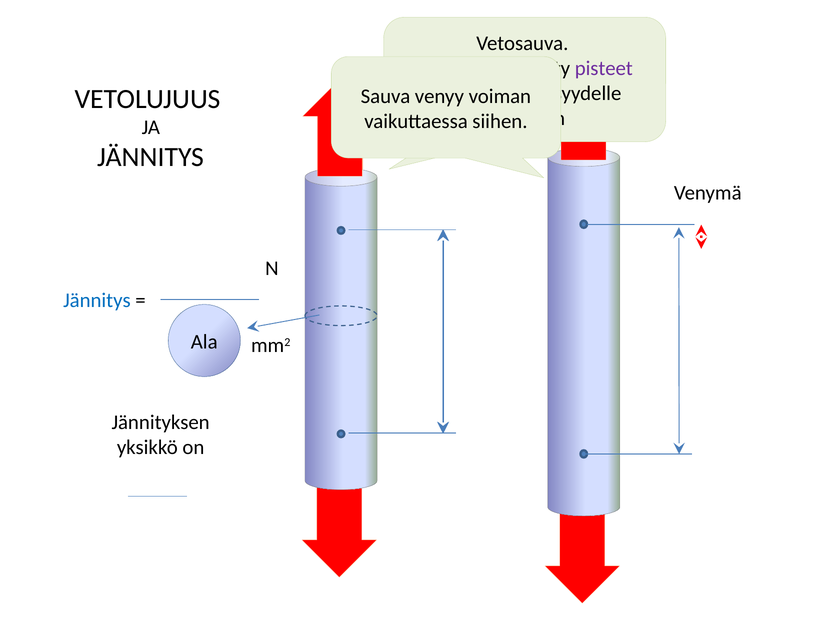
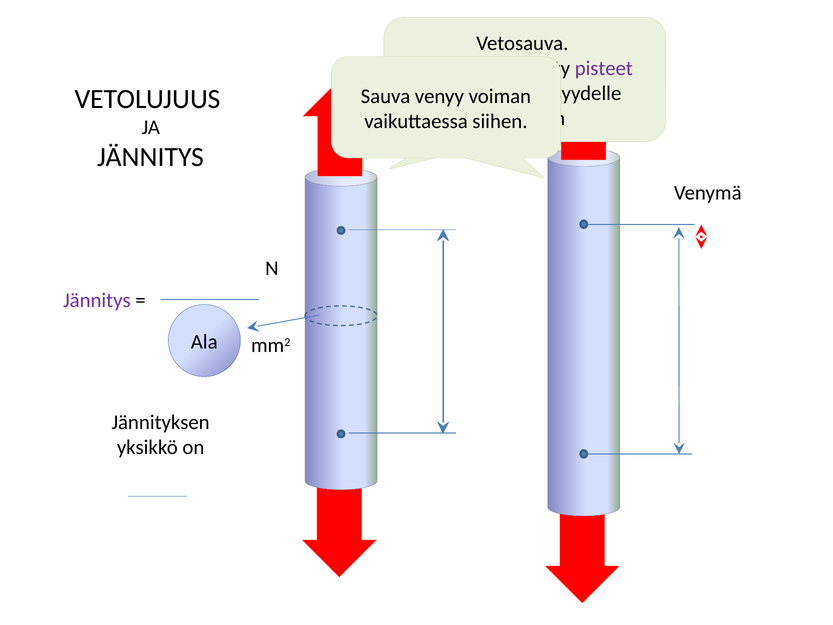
Jännitys at (97, 300) colour: blue -> purple
